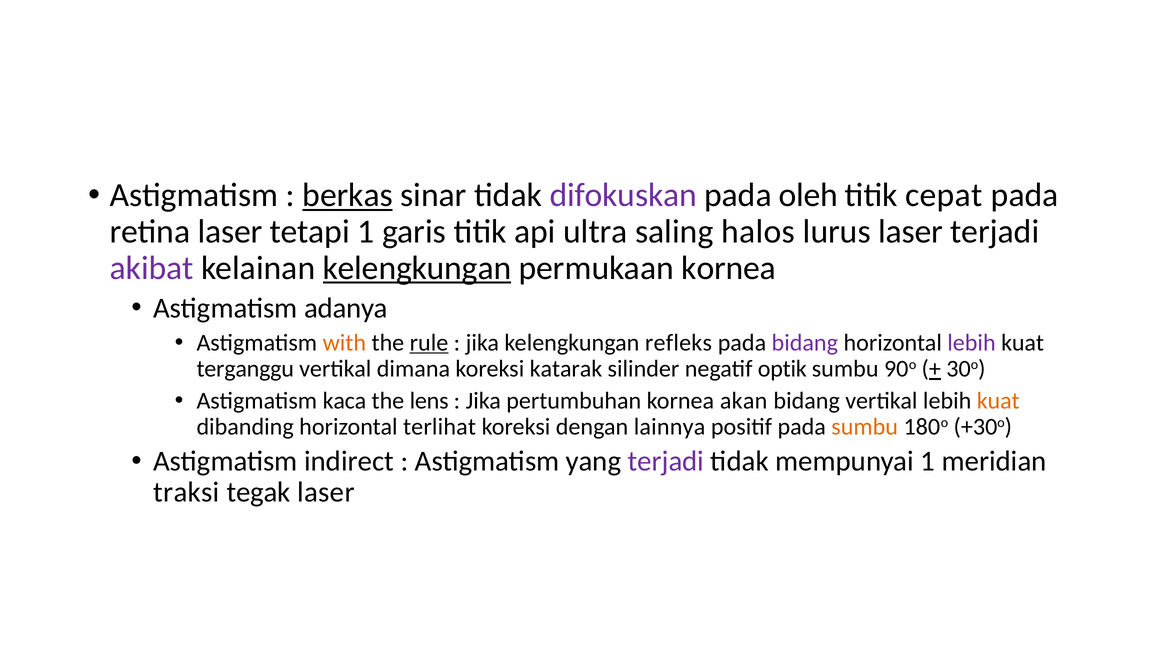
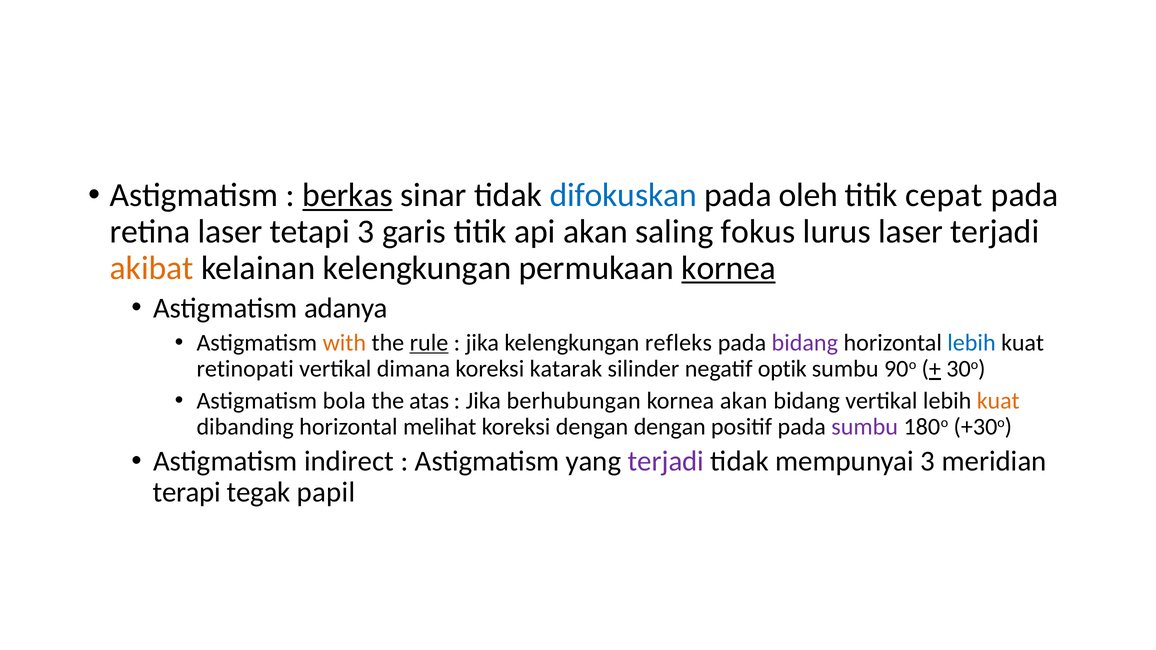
difokuskan colour: purple -> blue
tetapi 1: 1 -> 3
api ultra: ultra -> akan
halos: halos -> fokus
akibat colour: purple -> orange
kelengkungan at (417, 268) underline: present -> none
kornea at (729, 268) underline: none -> present
lebih at (972, 343) colour: purple -> blue
terganggu: terganggu -> retinopati
kaca: kaca -> bola
lens: lens -> atas
pertumbuhan: pertumbuhan -> berhubungan
terlihat: terlihat -> melihat
dengan lainnya: lainnya -> dengan
sumbu at (865, 427) colour: orange -> purple
mempunyai 1: 1 -> 3
traksi: traksi -> terapi
tegak laser: laser -> papil
